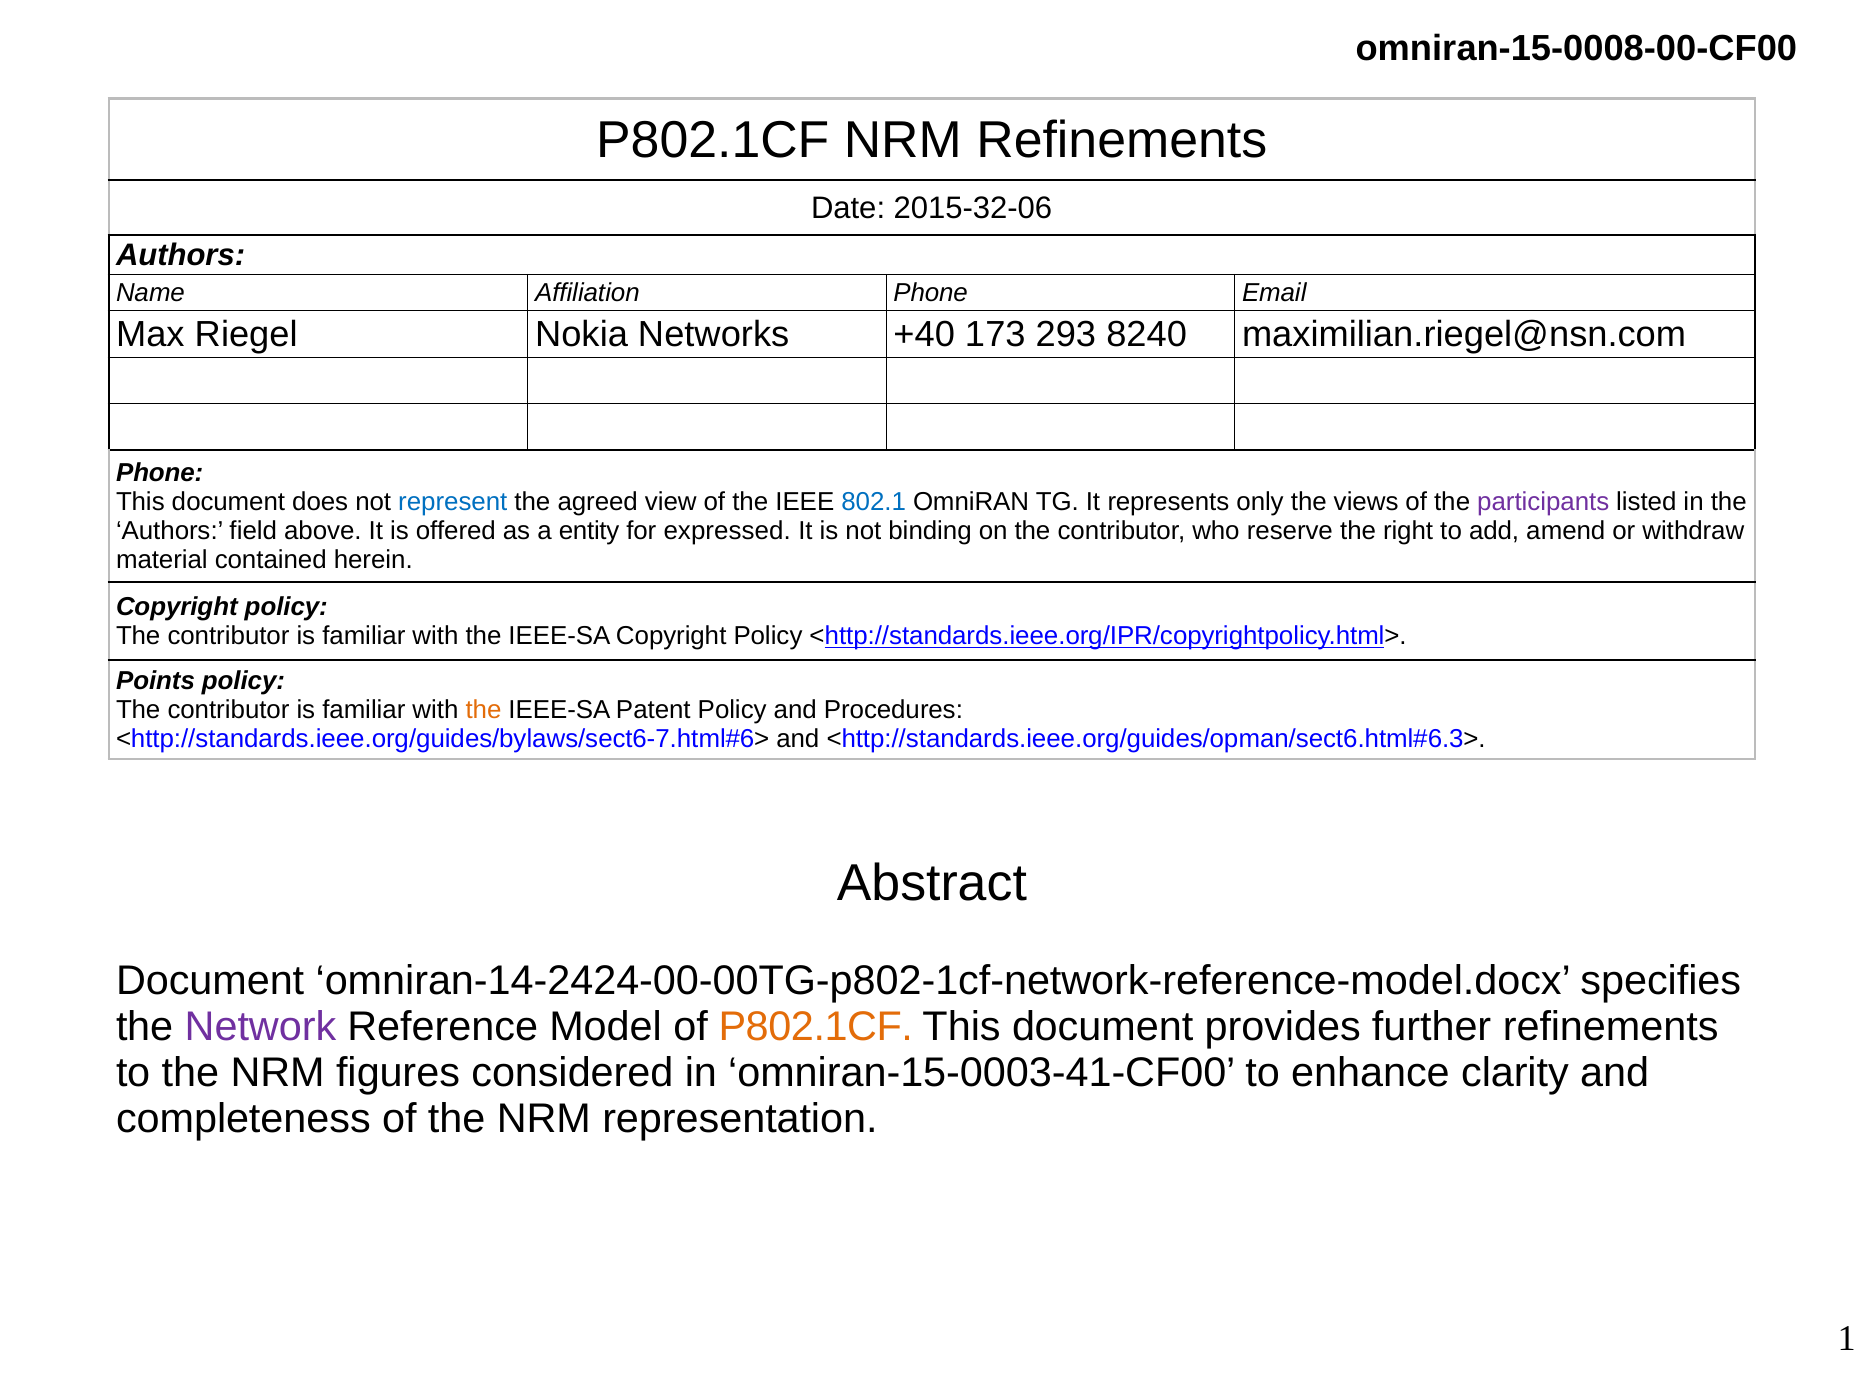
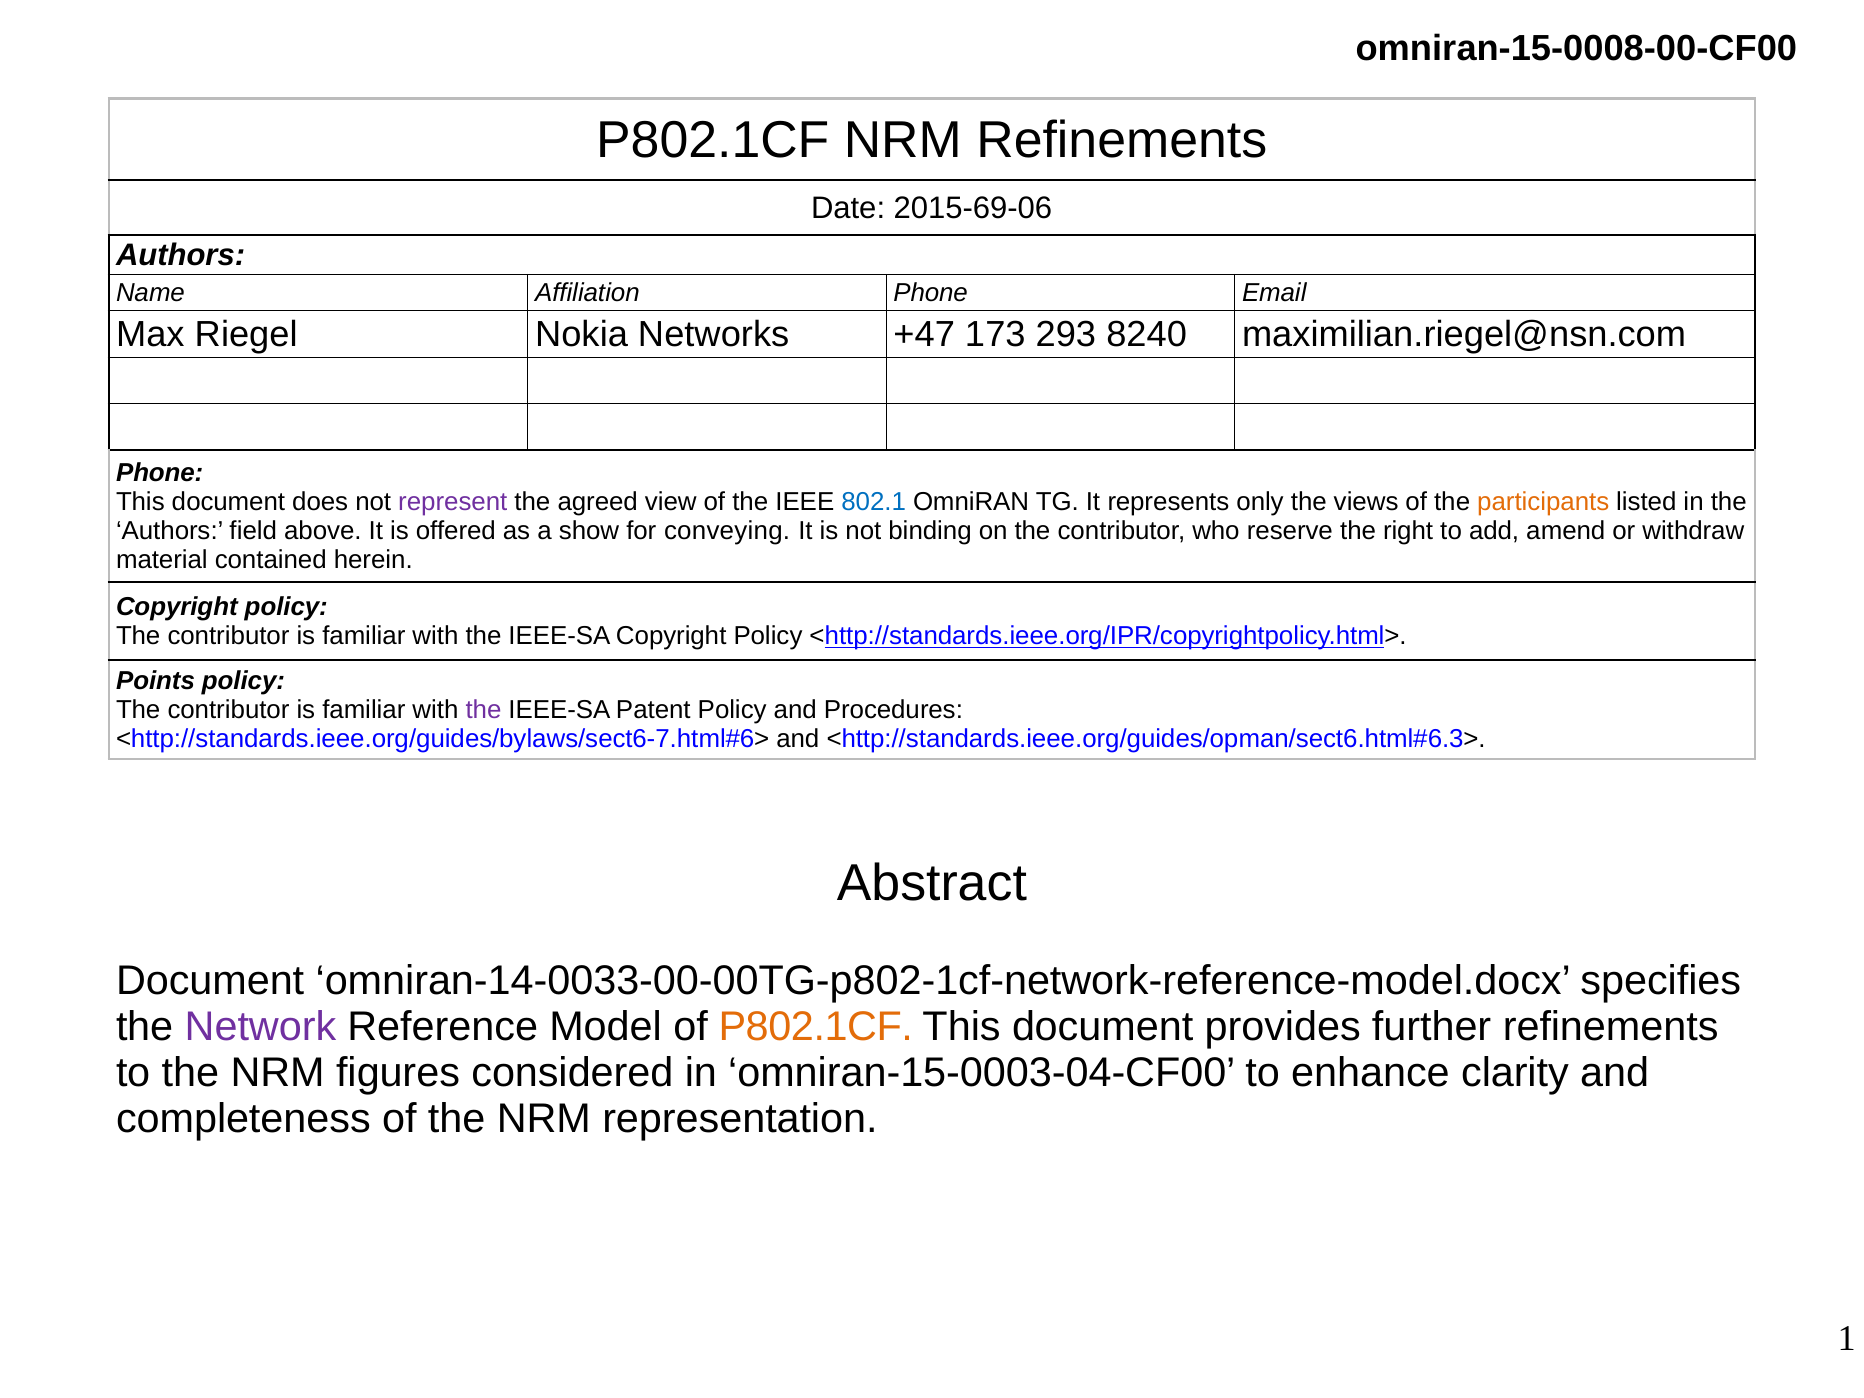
2015-32-06: 2015-32-06 -> 2015-69-06
+40: +40 -> +47
represent colour: blue -> purple
participants colour: purple -> orange
entity: entity -> show
expressed: expressed -> conveying
the at (484, 710) colour: orange -> purple
omniran-14-2424-00-00TG-p802-1cf-network-reference-model.docx: omniran-14-2424-00-00TG-p802-1cf-network-reference-model.docx -> omniran-14-0033-00-00TG-p802-1cf-network-reference-model.docx
omniran-15-0003-41-CF00: omniran-15-0003-41-CF00 -> omniran-15-0003-04-CF00
